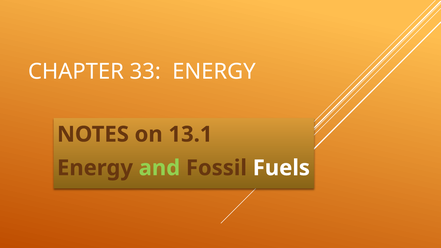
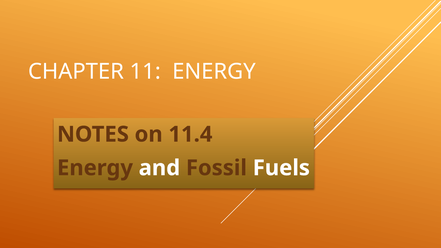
33: 33 -> 11
13.1: 13.1 -> 11.4
and colour: light green -> white
